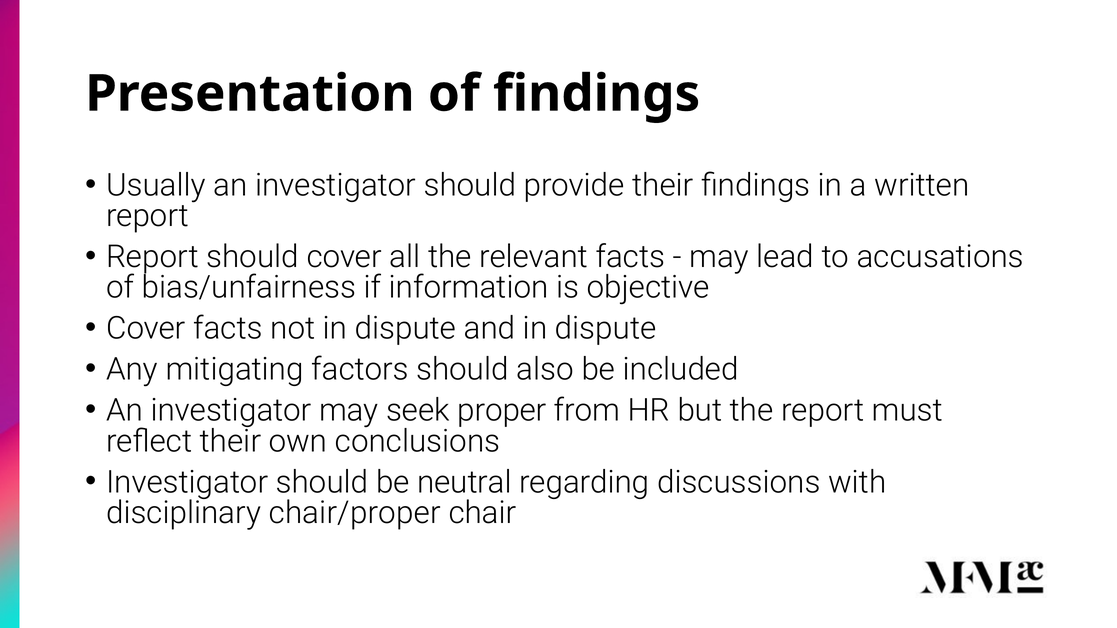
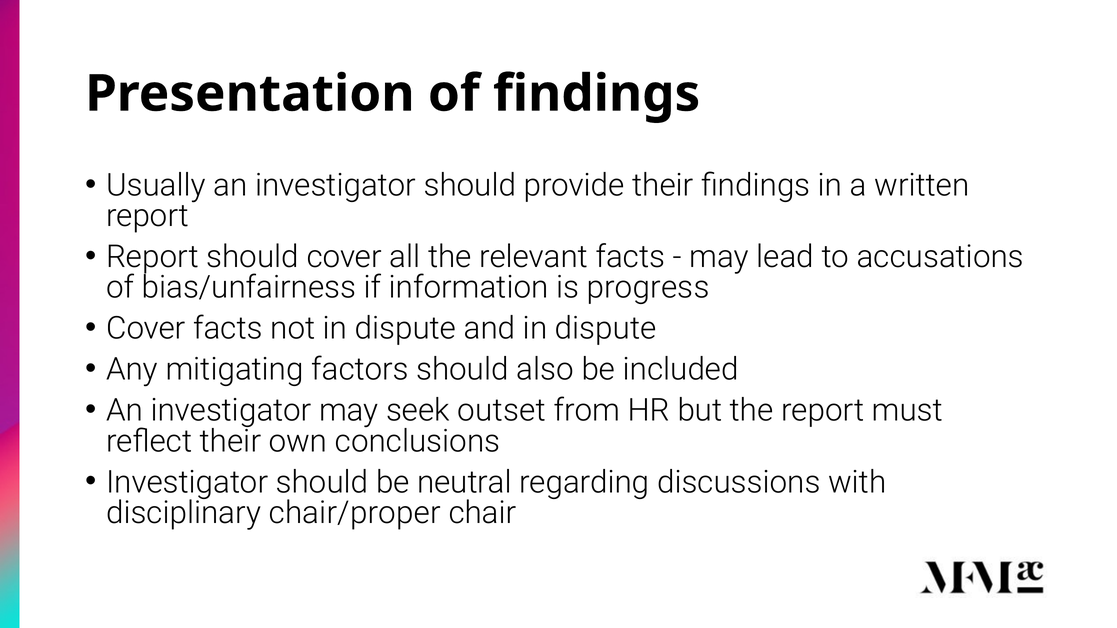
objective: objective -> progress
proper: proper -> outset
